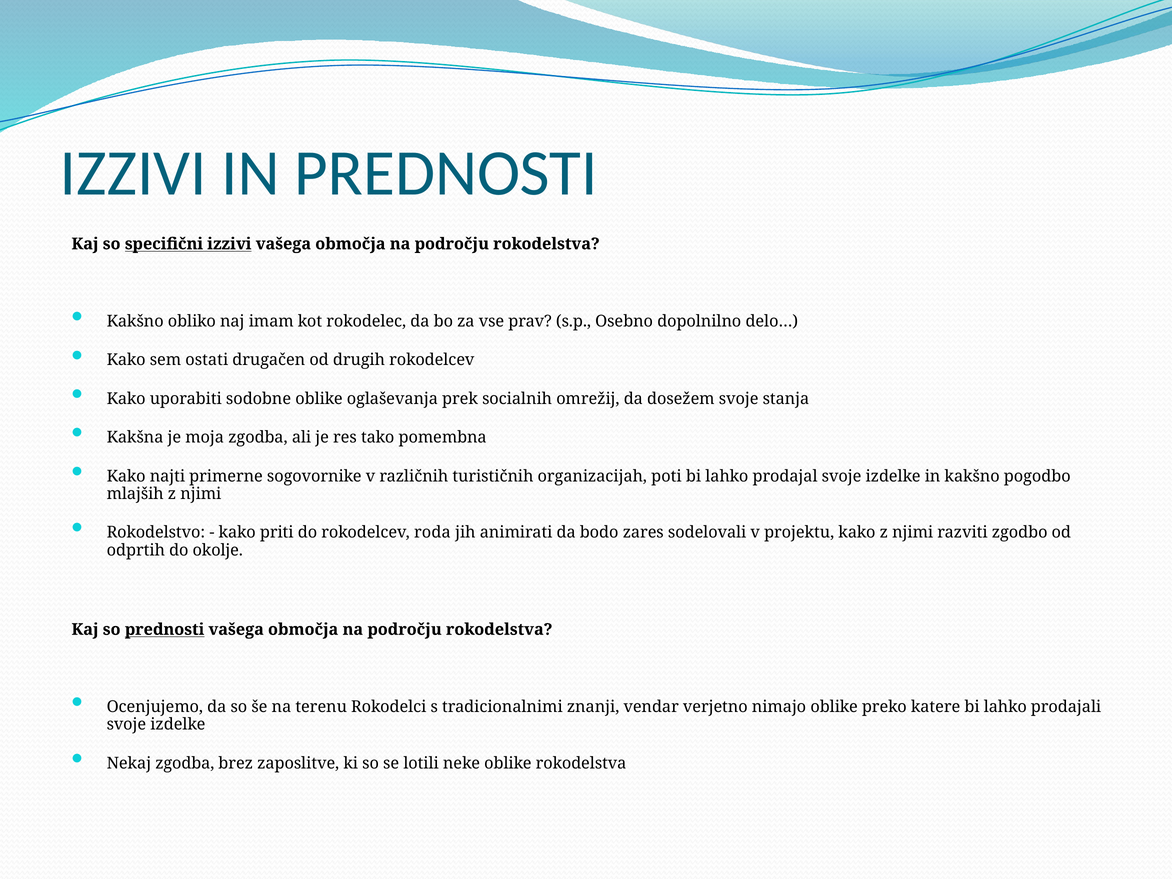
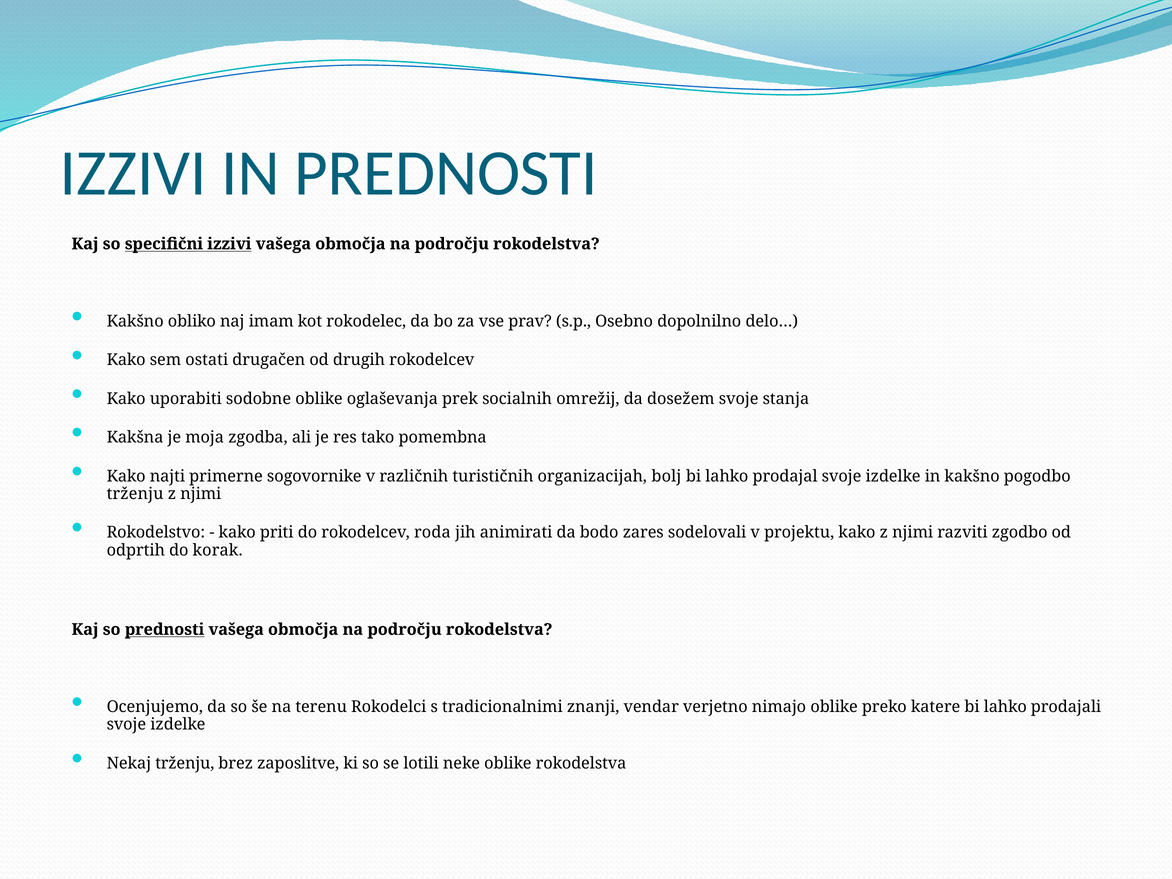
poti: poti -> bolj
mlajših at (135, 494): mlajših -> trženju
okolje: okolje -> korak
Nekaj zgodba: zgodba -> trženju
